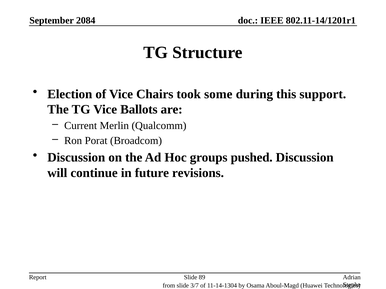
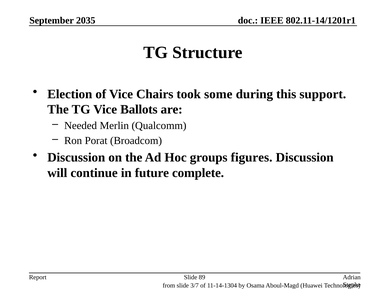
2084: 2084 -> 2035
Current: Current -> Needed
pushed: pushed -> figures
revisions: revisions -> complete
